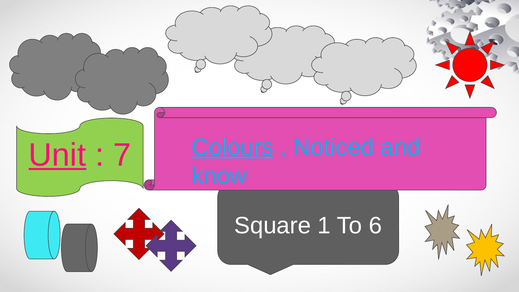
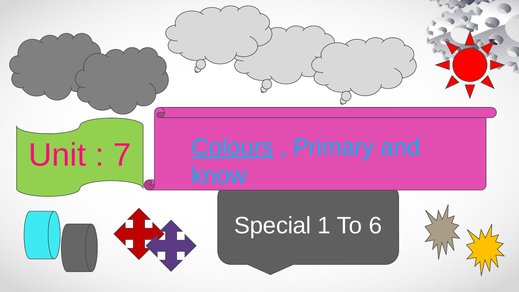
Unit underline: present -> none
Noticed: Noticed -> Primary
Square: Square -> Special
